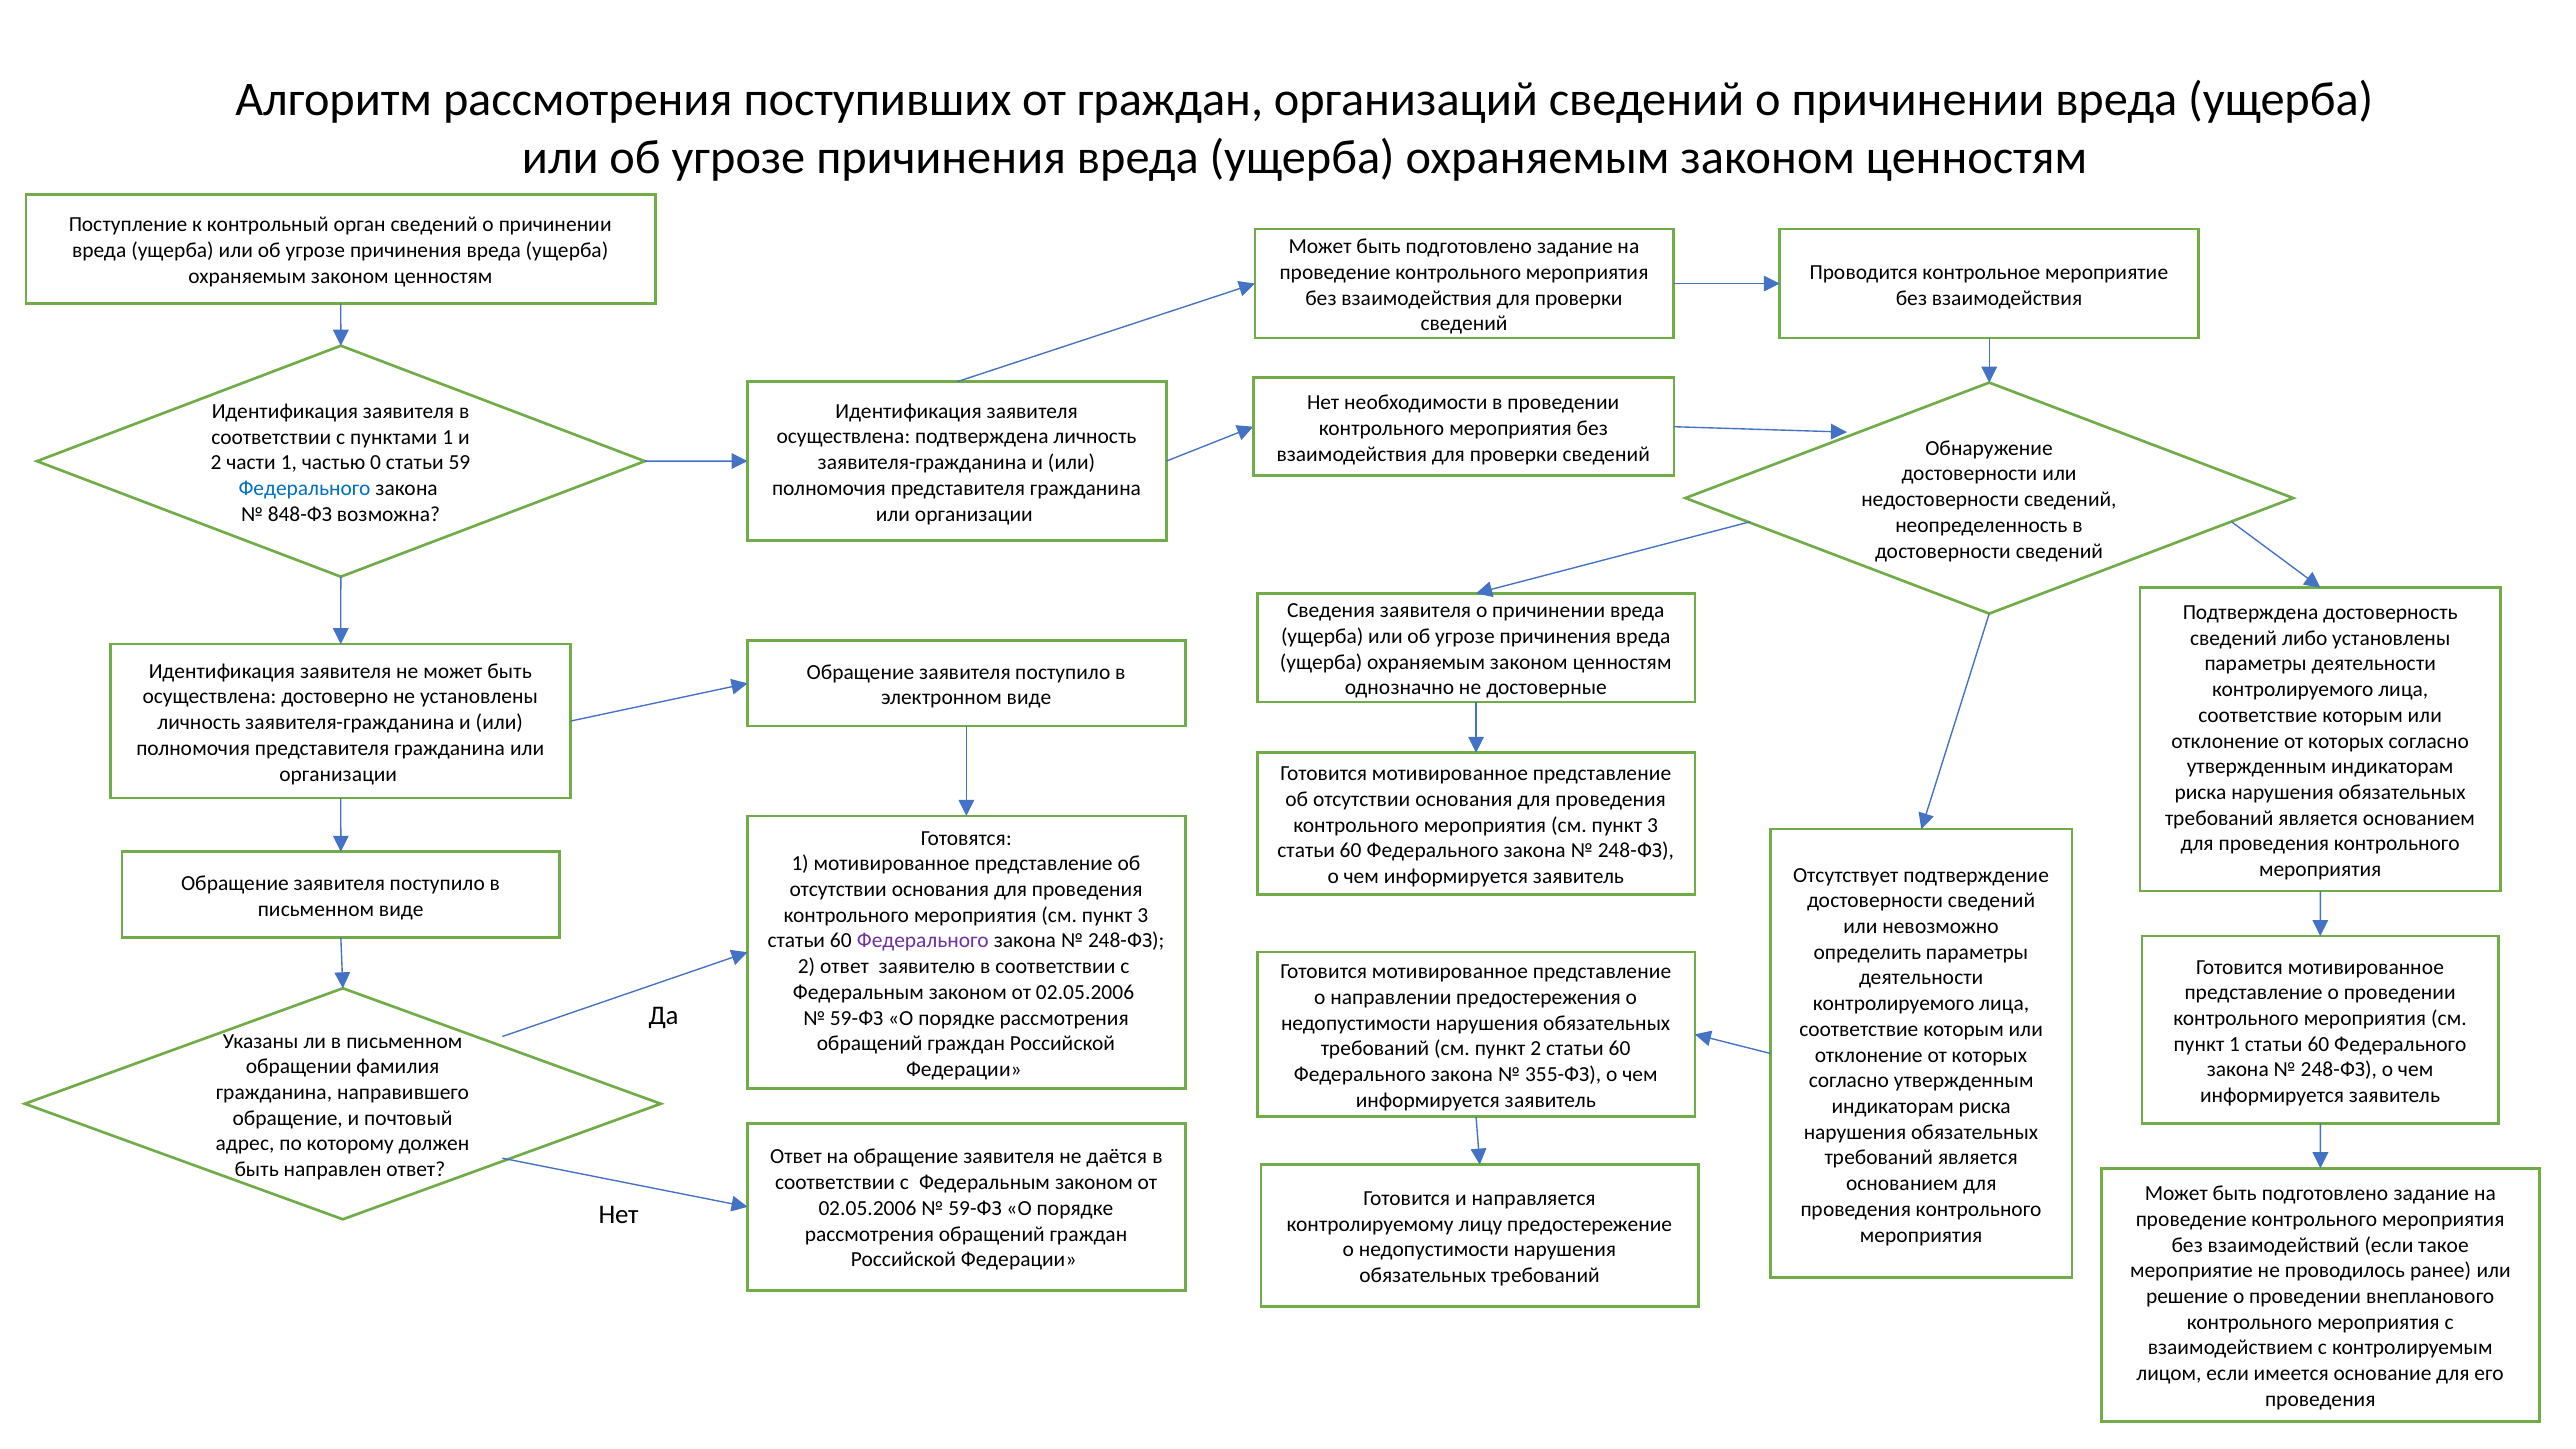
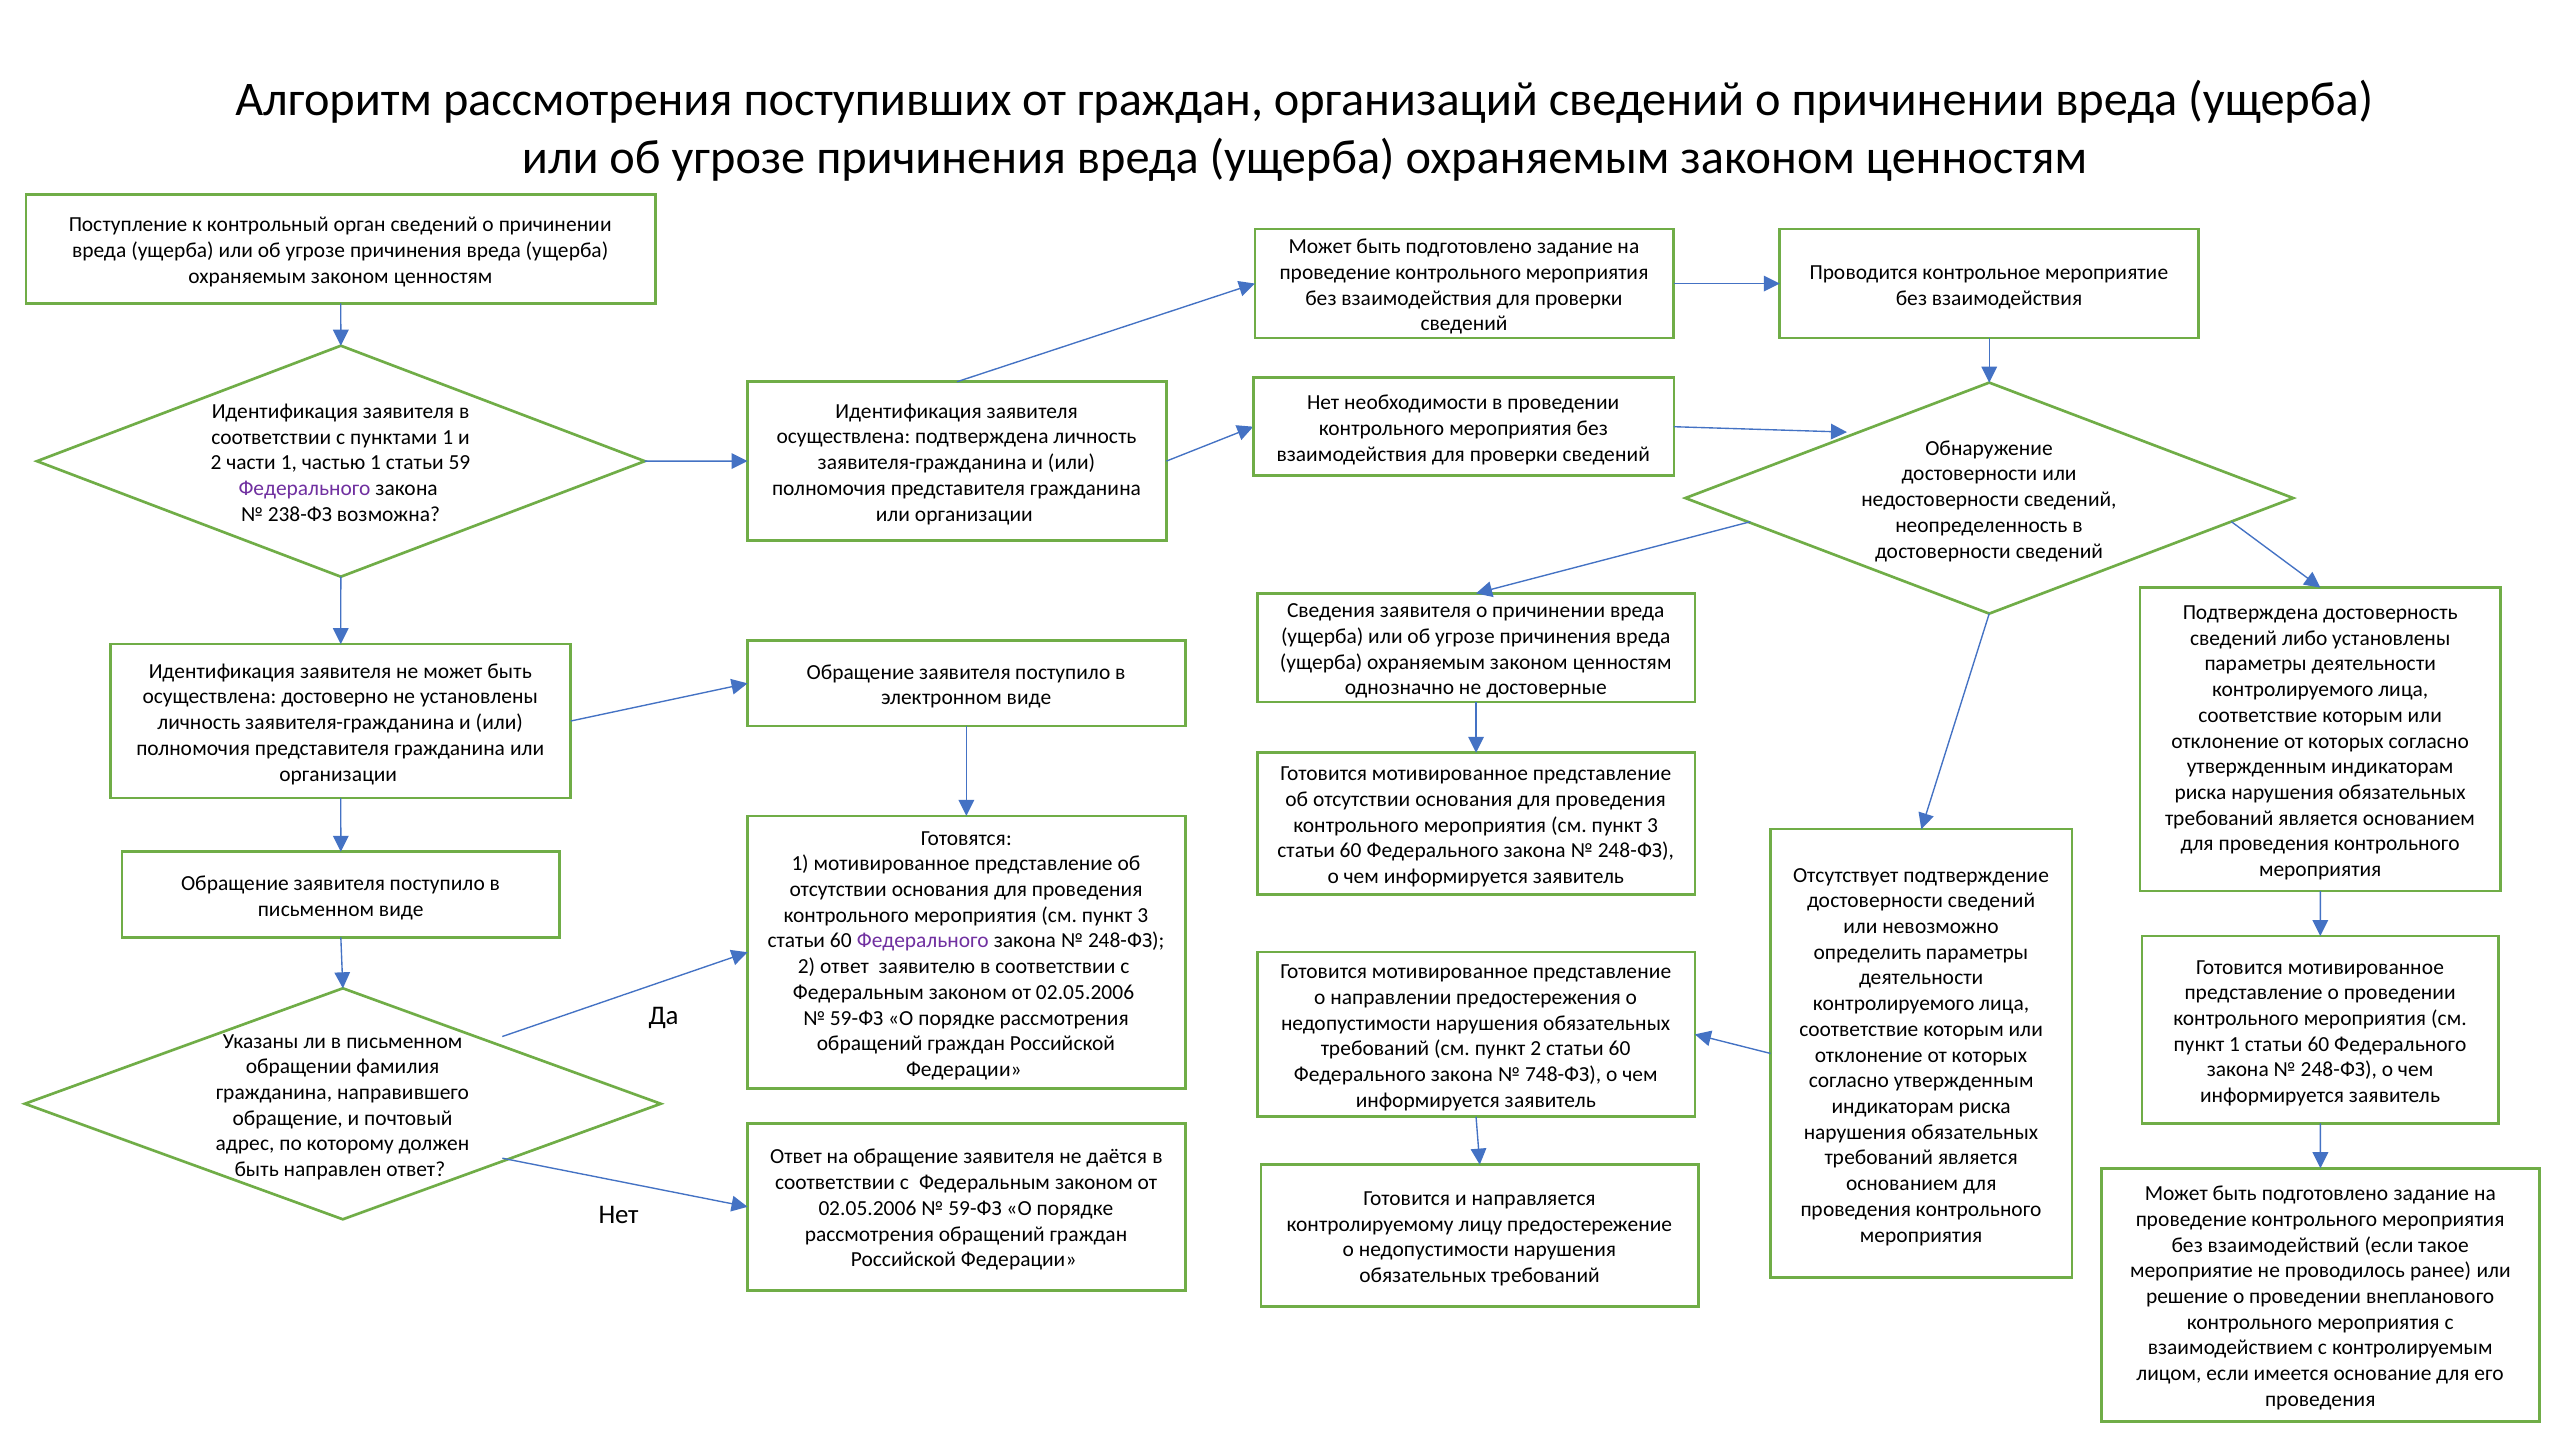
частью 0: 0 -> 1
Федерального at (305, 488) colour: blue -> purple
848-ФЗ: 848-ФЗ -> 238-ФЗ
355-ФЗ: 355-ФЗ -> 748-ФЗ
